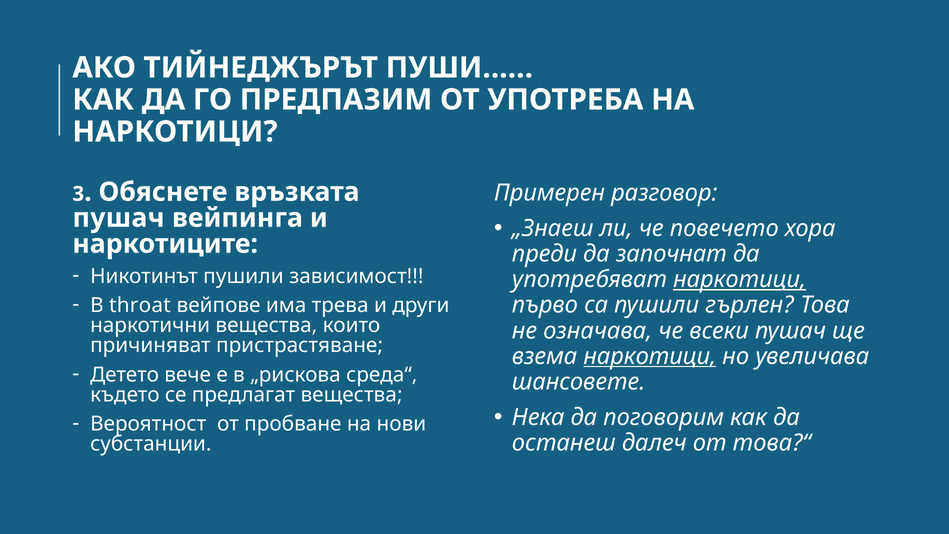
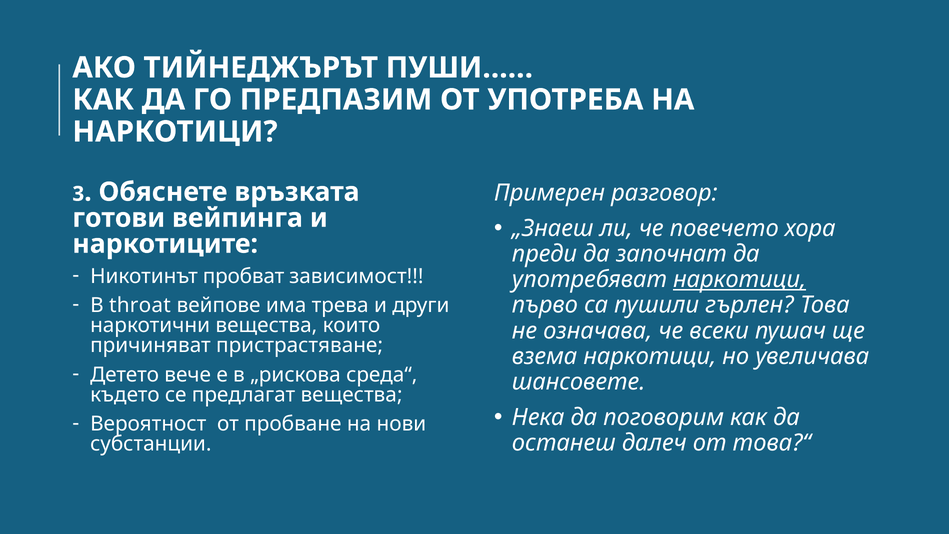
пушач at (119, 218): пушач -> готови
Никотинът пушили: пушили -> пробват
наркотици at (650, 356) underline: present -> none
